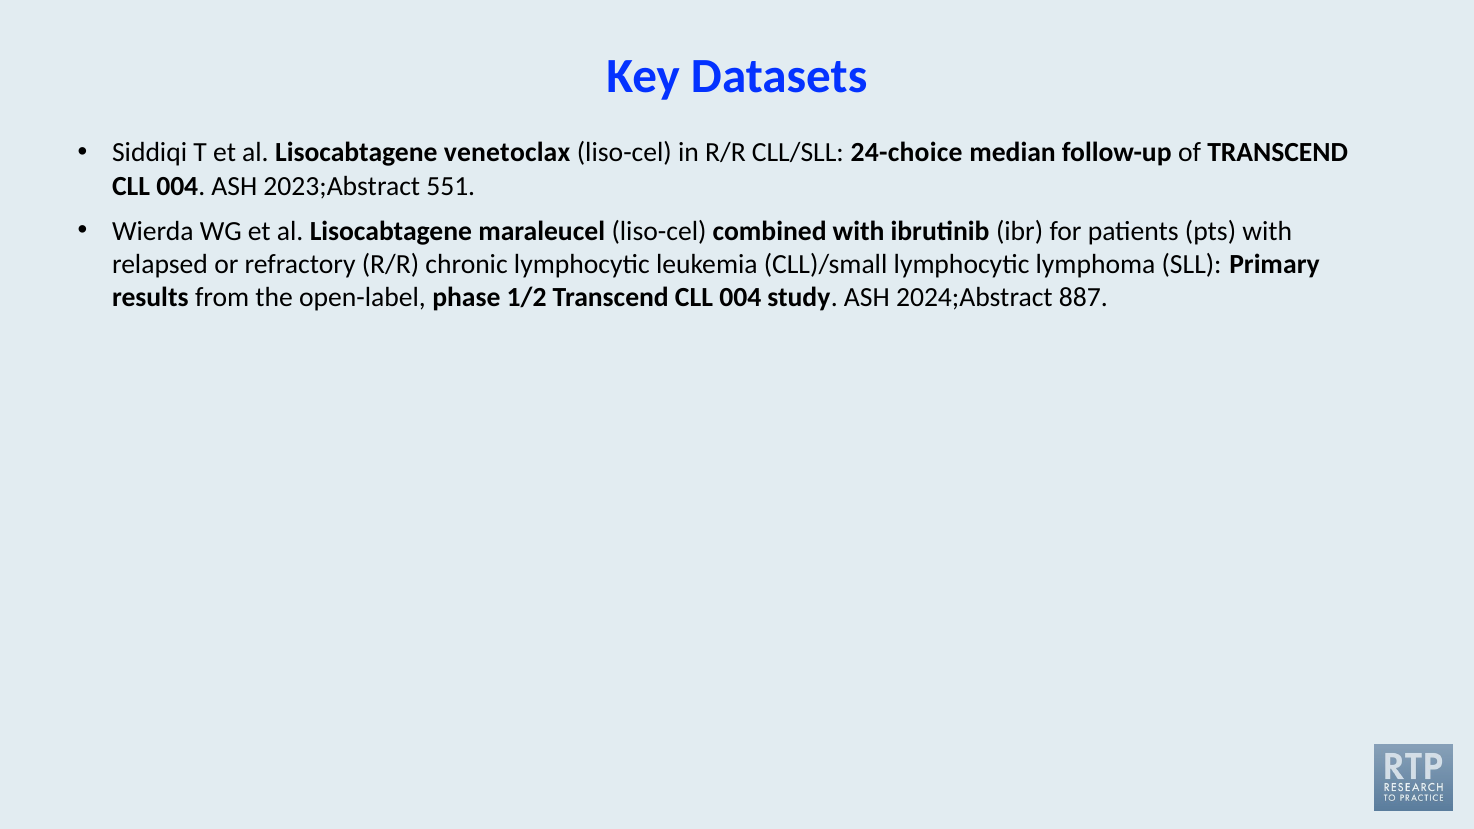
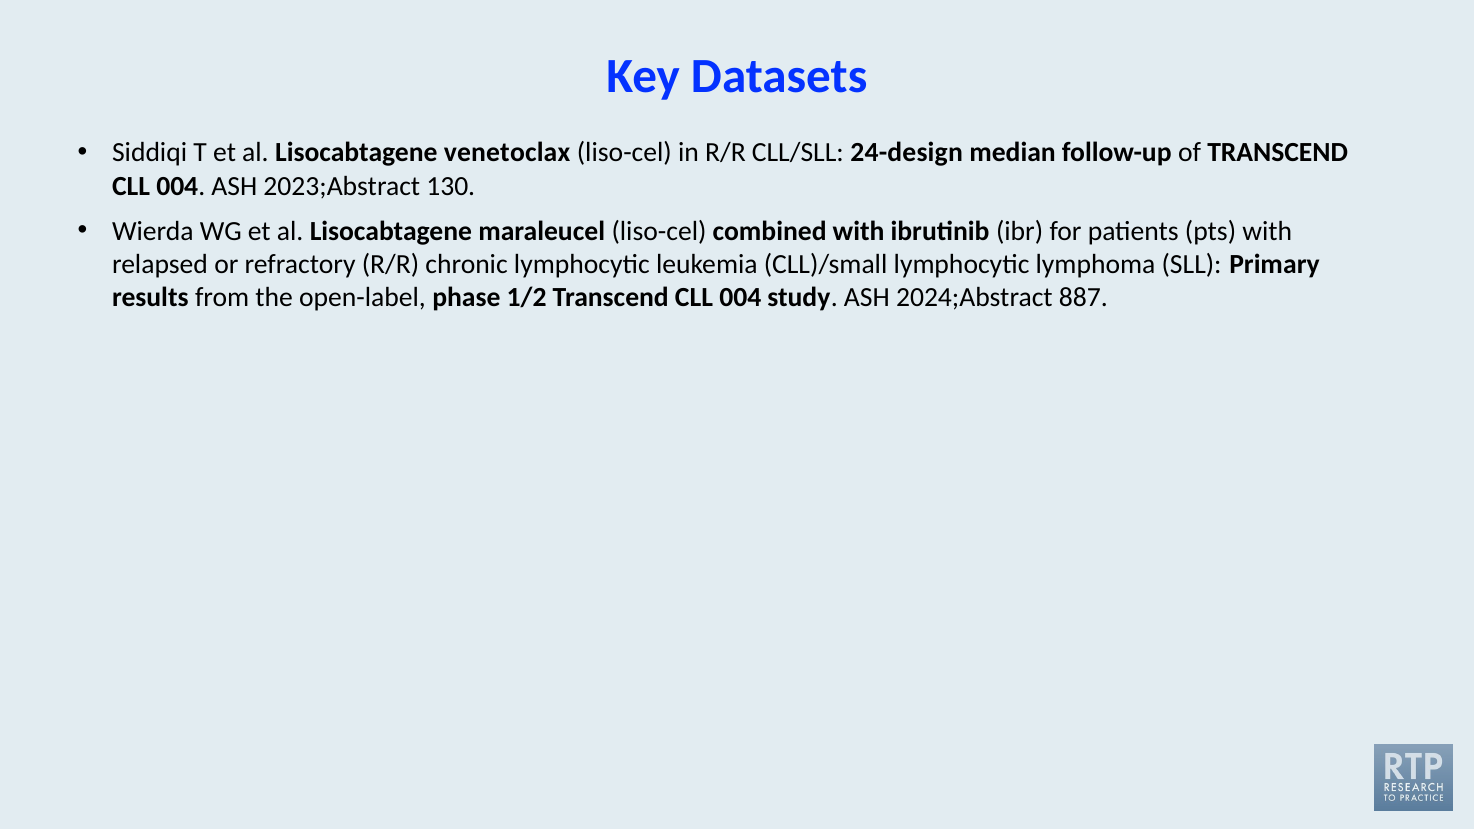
24-choice: 24-choice -> 24-design
551: 551 -> 130
